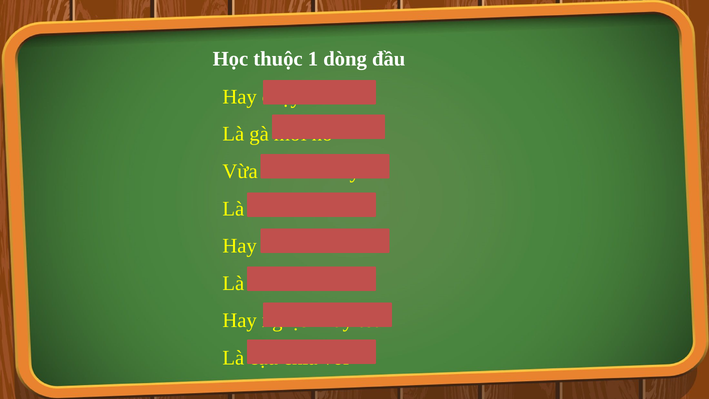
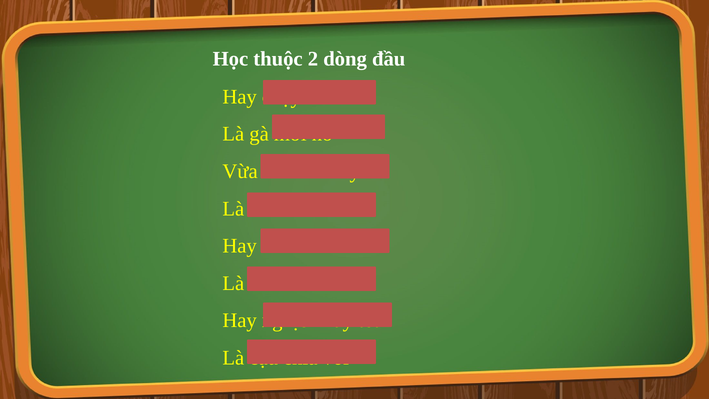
1: 1 -> 2
